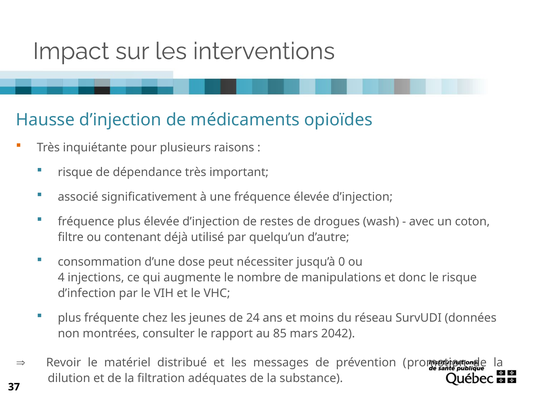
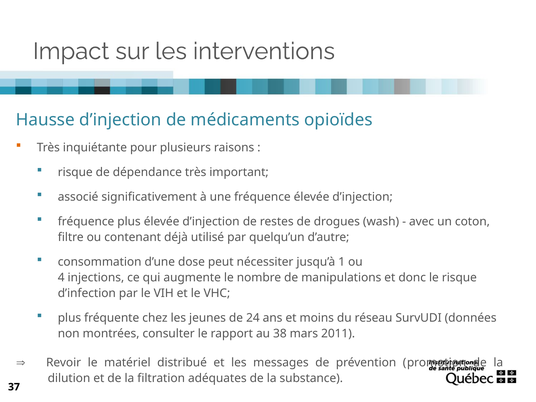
0: 0 -> 1
85: 85 -> 38
2042: 2042 -> 2011
